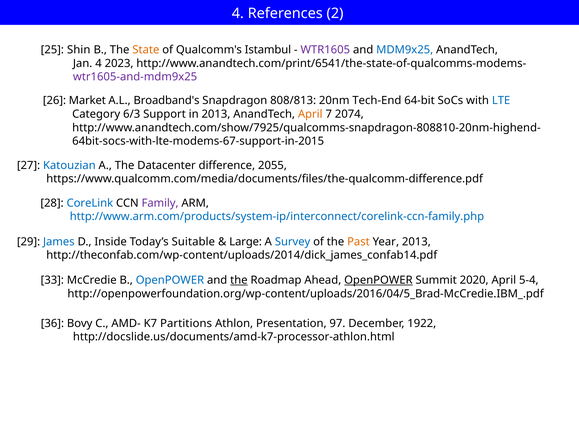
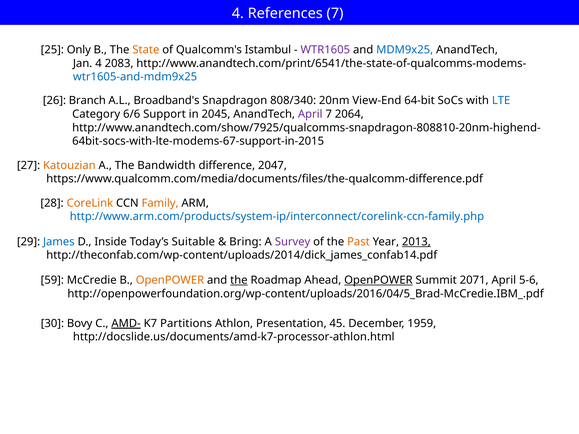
References 2: 2 -> 7
Shin: Shin -> Only
2023: 2023 -> 2083
wtr1605-and-mdm9x25 colour: purple -> blue
Market: Market -> Branch
808/813: 808/813 -> 808/340
Tech-End: Tech-End -> View-End
6/3: 6/3 -> 6/6
in 2013: 2013 -> 2045
April at (310, 114) colour: orange -> purple
2074: 2074 -> 2064
Katouzian colour: blue -> orange
Datacenter: Datacenter -> Bandwidth
2055: 2055 -> 2047
CoreLink colour: blue -> orange
Family colour: purple -> orange
Large: Large -> Bring
Survey colour: blue -> purple
2013 at (416, 242) underline: none -> present
33: 33 -> 59
OpenPOWER at (170, 280) colour: blue -> orange
2020: 2020 -> 2071
5-4: 5-4 -> 5-6
36: 36 -> 30
AMD- underline: none -> present
97: 97 -> 45
1922: 1922 -> 1959
